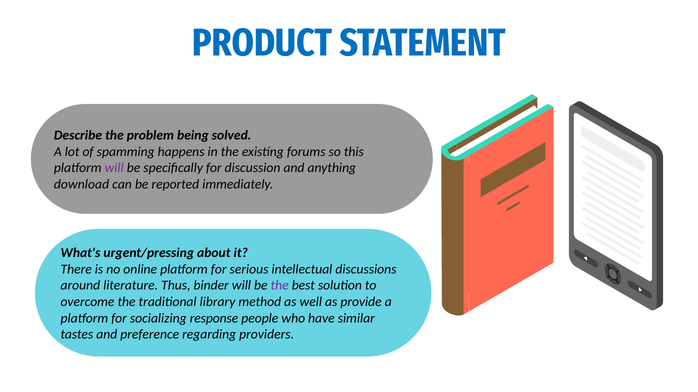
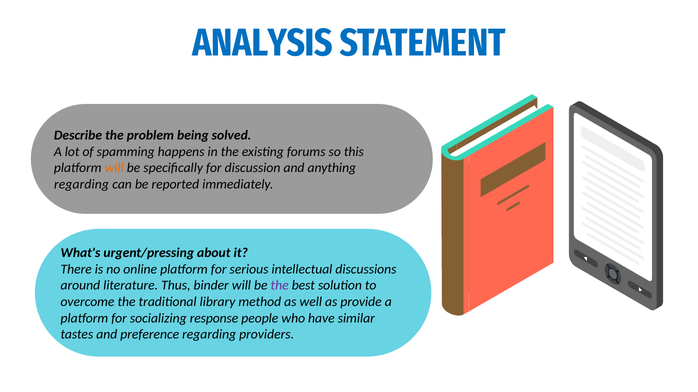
PRODUCT: PRODUCT -> ANALYSIS
will at (114, 168) colour: purple -> orange
download at (82, 185): download -> regarding
